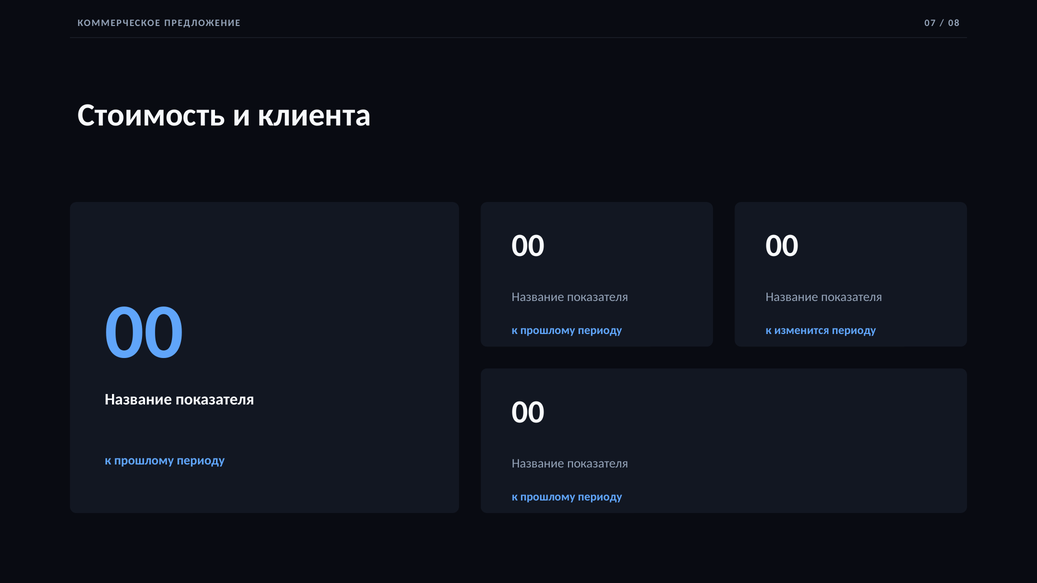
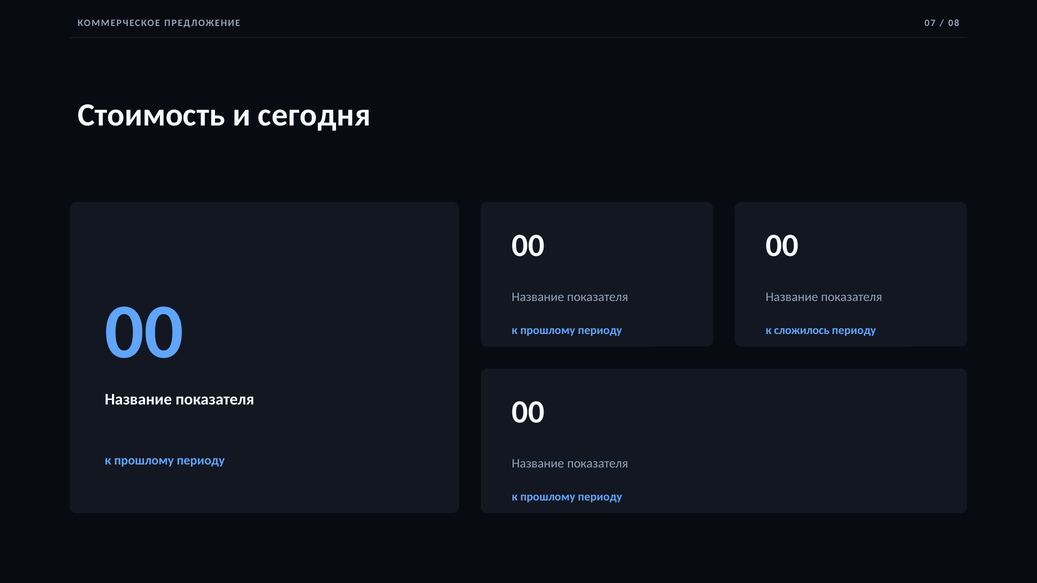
клиента: клиента -> сегодня
изменится: изменится -> сложилось
